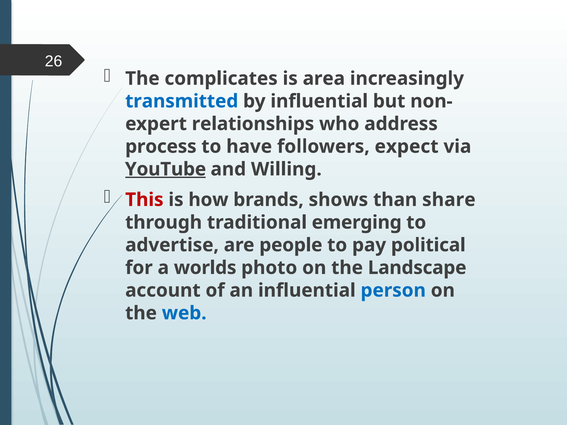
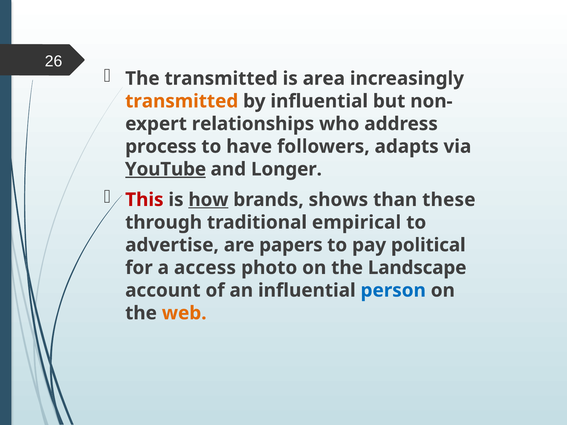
The complicates: complicates -> transmitted
transmitted at (182, 101) colour: blue -> orange
expect: expect -> adapts
Willing: Willing -> Longer
how underline: none -> present
share: share -> these
emerging: emerging -> empirical
people: people -> papers
worlds: worlds -> access
web colour: blue -> orange
